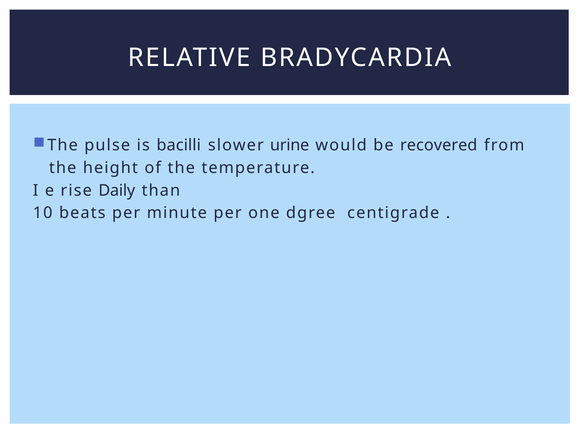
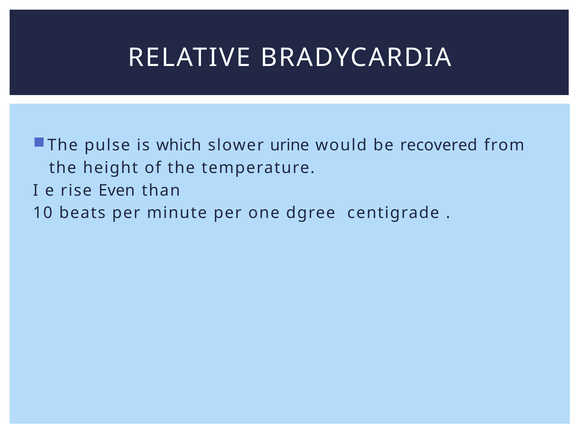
bacilli: bacilli -> which
Daily: Daily -> Even
